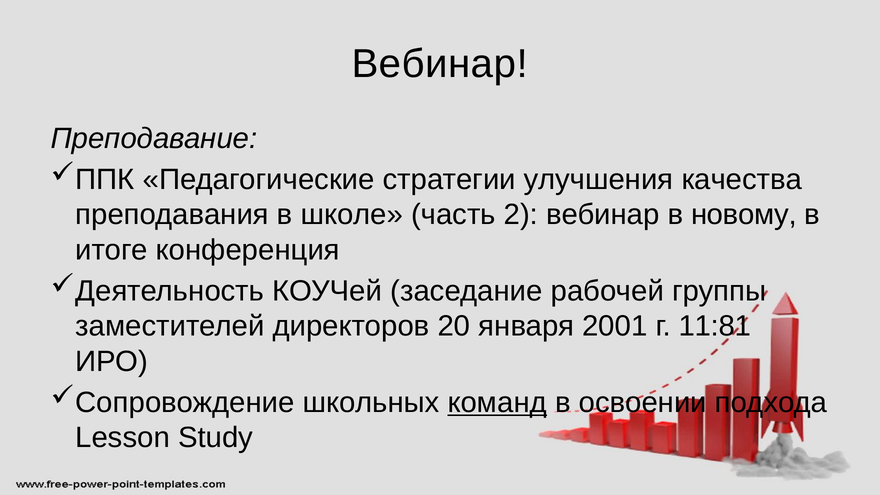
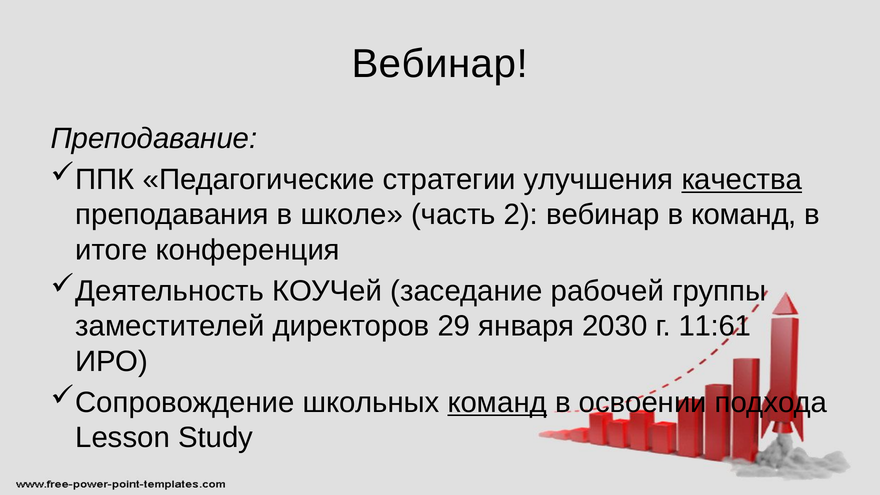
качества underline: none -> present
в новому: новому -> команд
20: 20 -> 29
2001: 2001 -> 2030
11:81: 11:81 -> 11:61
